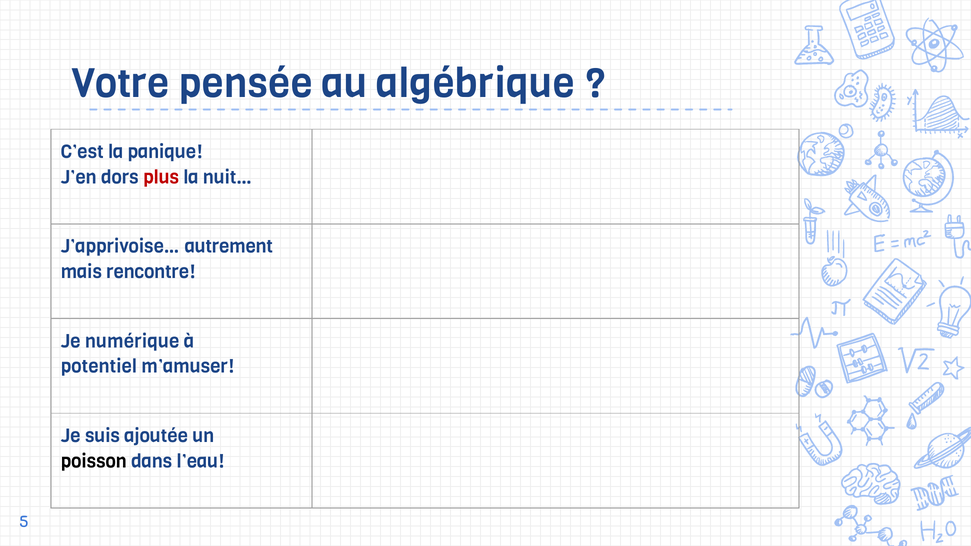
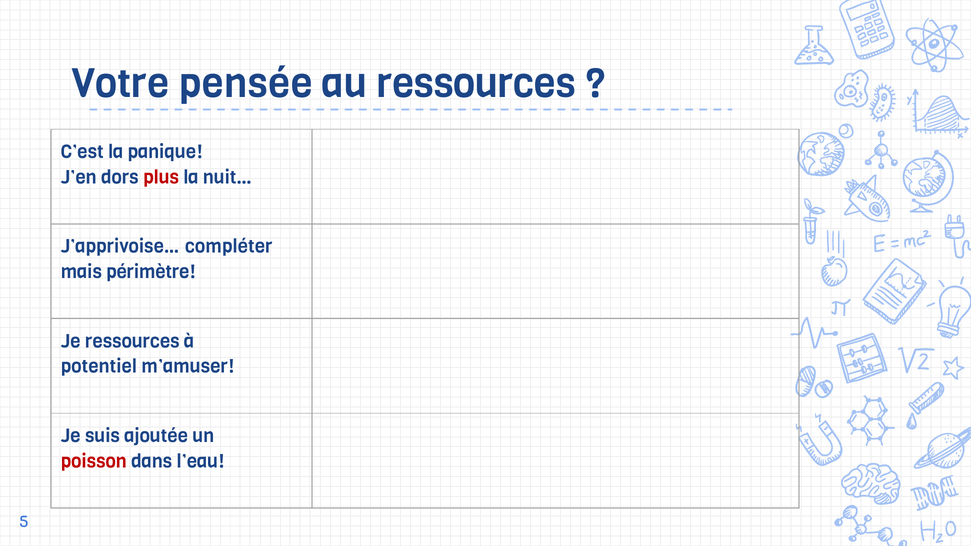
au algébrique: algébrique -> ressources
autrement: autrement -> compléter
rencontre: rencontre -> périmètre
Je numérique: numérique -> ressources
poisson colour: black -> red
